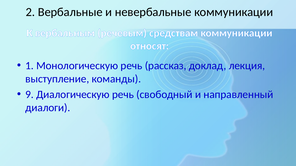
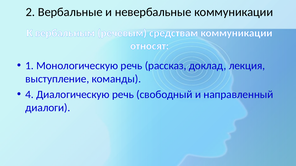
9: 9 -> 4
